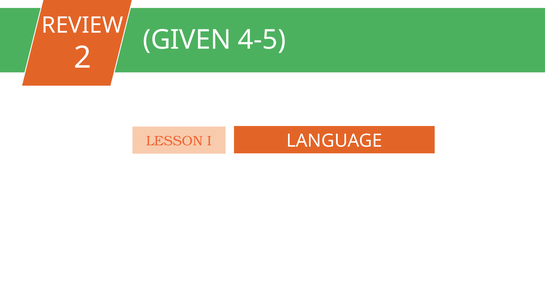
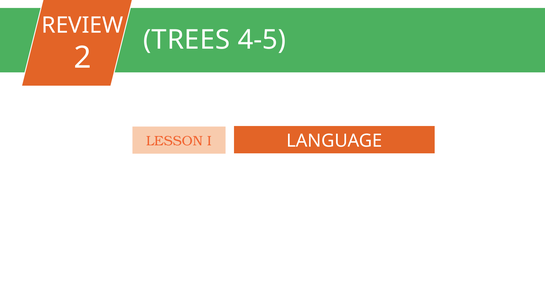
GIVEN: GIVEN -> TREES
